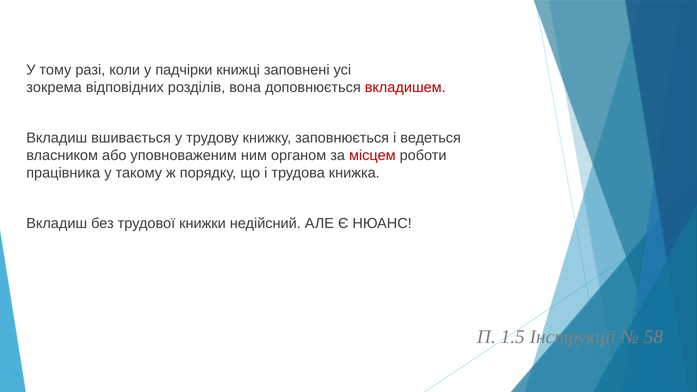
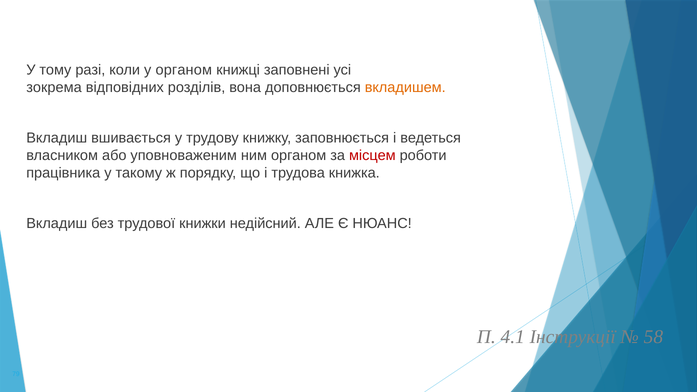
у падчірки: падчірки -> органом
вкладишем colour: red -> orange
1.5: 1.5 -> 4.1
